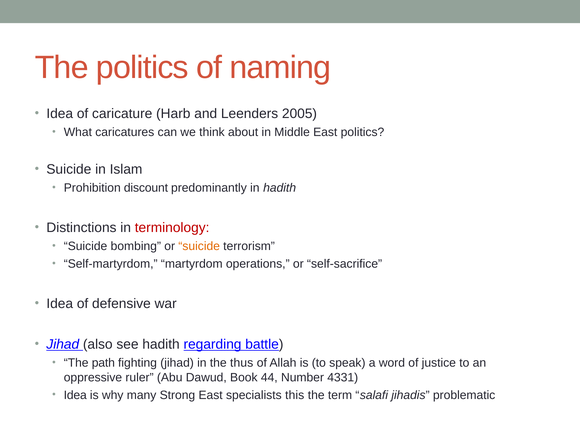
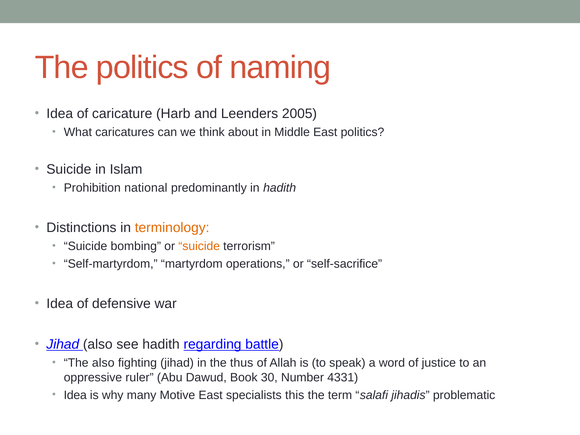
discount: discount -> national
terminology colour: red -> orange
The path: path -> also
44: 44 -> 30
Strong: Strong -> Motive
